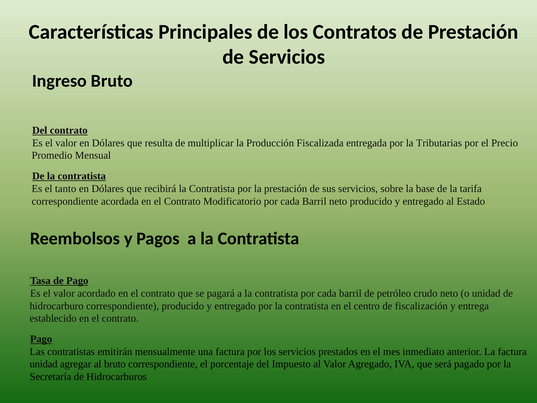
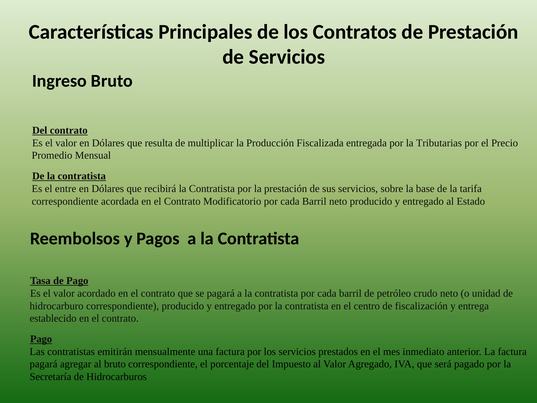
tanto: tanto -> entre
unidad at (44, 364): unidad -> pagará
